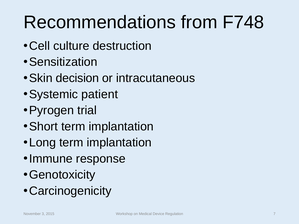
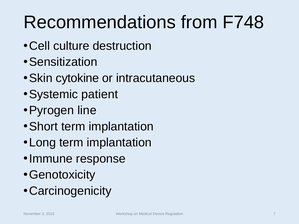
decision: decision -> cytokine
trial: trial -> line
